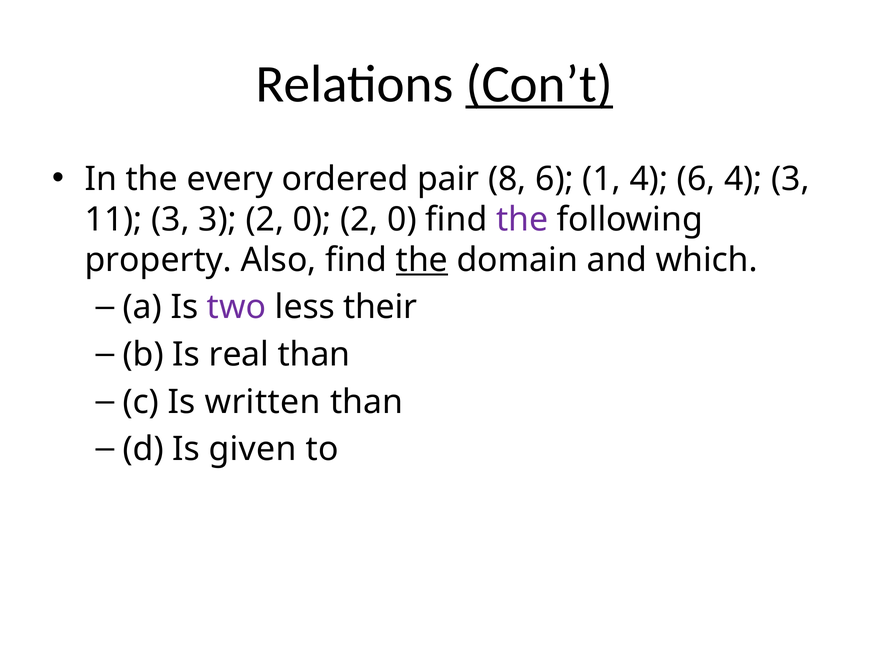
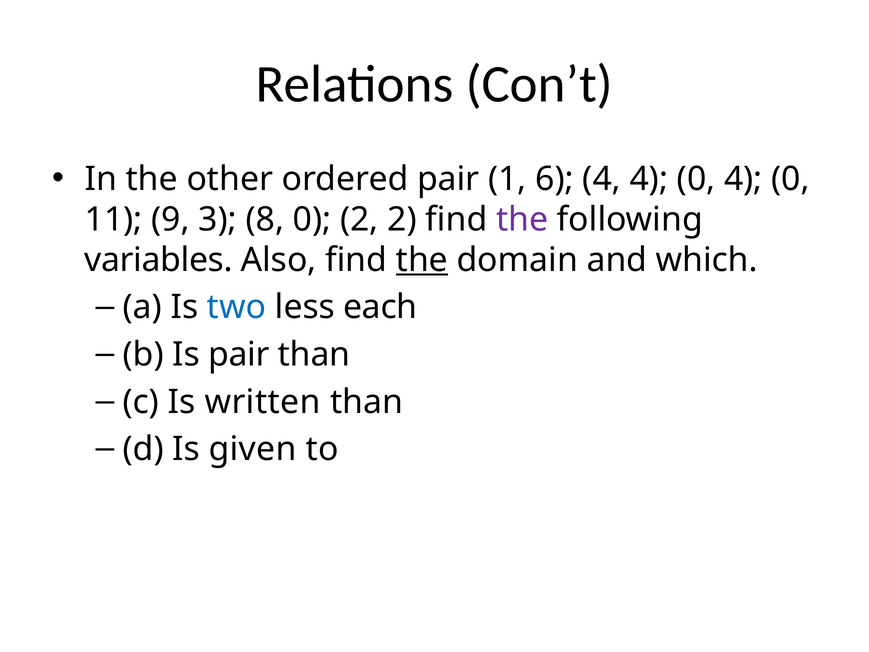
Con’t underline: present -> none
every: every -> other
8: 8 -> 1
6 1: 1 -> 4
6 at (696, 179): 6 -> 0
3 at (791, 179): 3 -> 0
11 3: 3 -> 9
3 2: 2 -> 8
0 2 0: 0 -> 2
property: property -> variables
two colour: purple -> blue
their: their -> each
Is real: real -> pair
